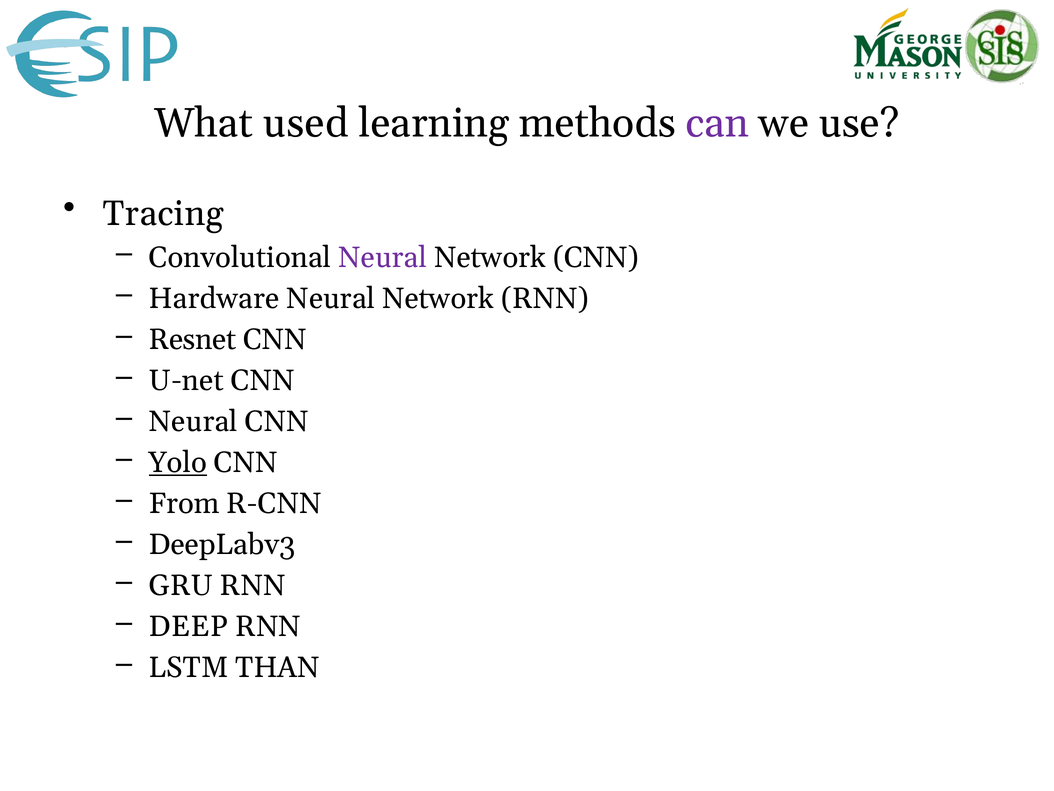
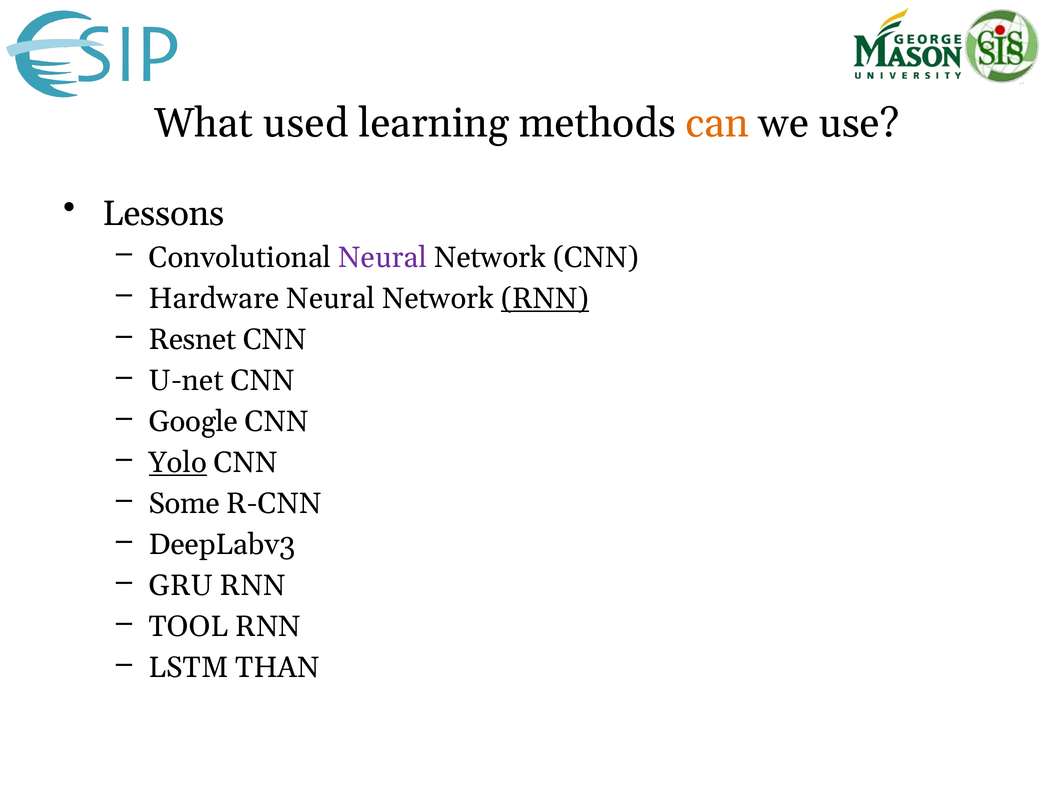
can colour: purple -> orange
Tracing: Tracing -> Lessons
RNN at (545, 298) underline: none -> present
Neural at (193, 421): Neural -> Google
From: From -> Some
DEEP: DEEP -> TOOL
